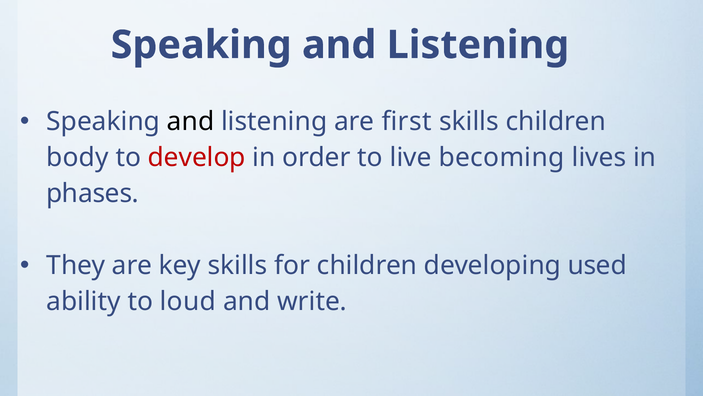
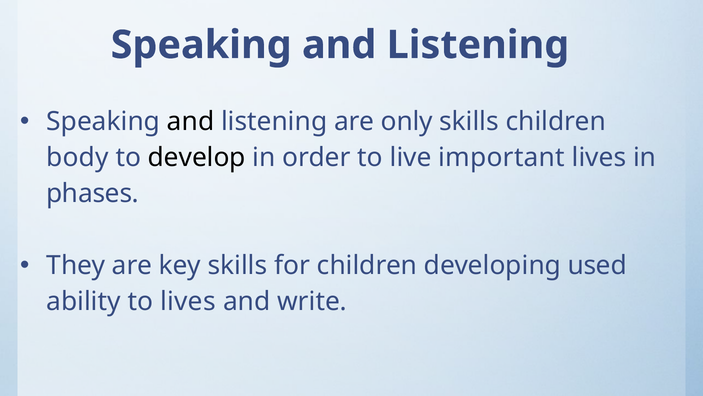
first: first -> only
develop colour: red -> black
becoming: becoming -> important
to loud: loud -> lives
